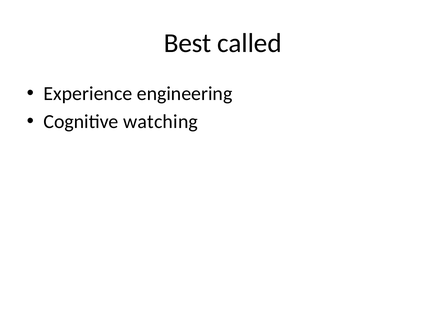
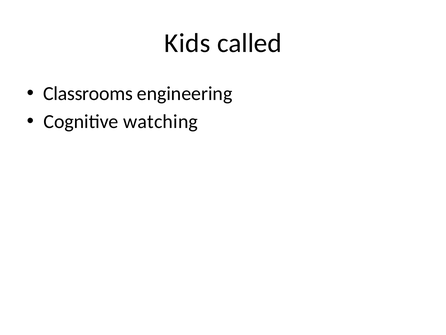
Best: Best -> Kids
Experience: Experience -> Classrooms
